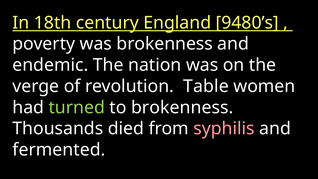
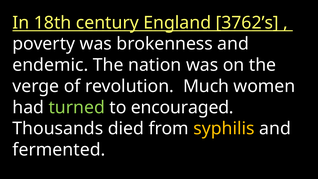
9480’s: 9480’s -> 3762’s
Table: Table -> Much
to brokenness: brokenness -> encouraged
syphilis colour: pink -> yellow
